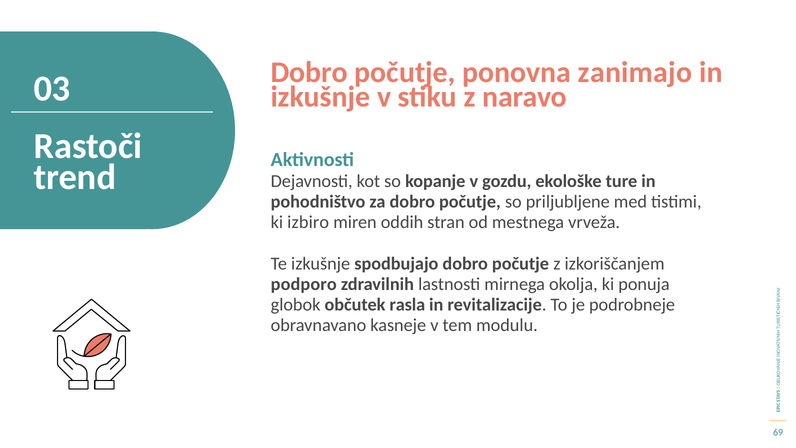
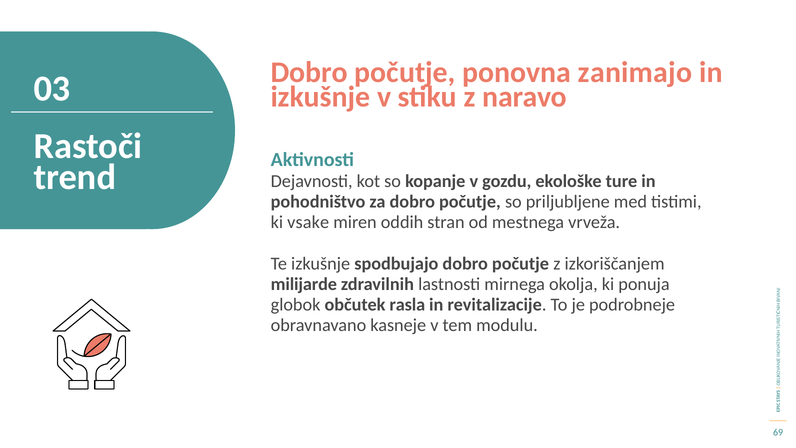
izbiro: izbiro -> vsake
podporo: podporo -> milijarde
